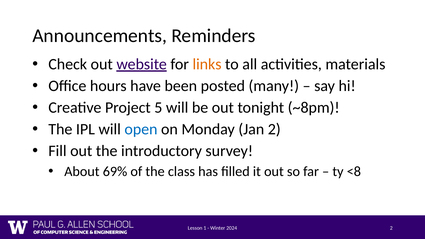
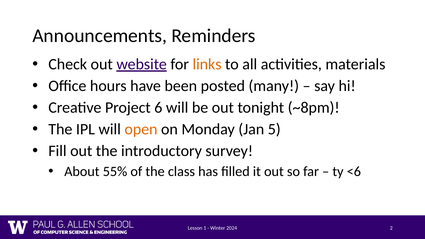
5: 5 -> 6
open colour: blue -> orange
Jan 2: 2 -> 5
69%: 69% -> 55%
<8: <8 -> <6
